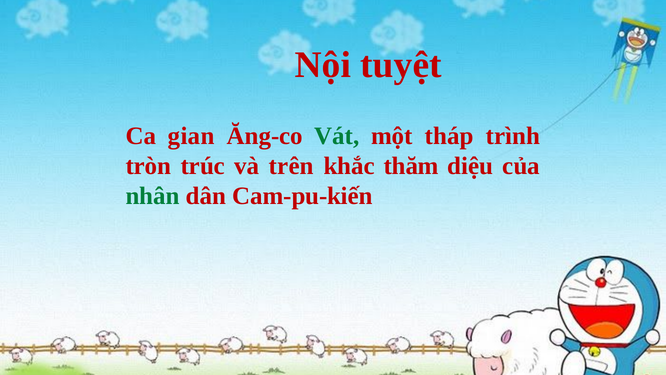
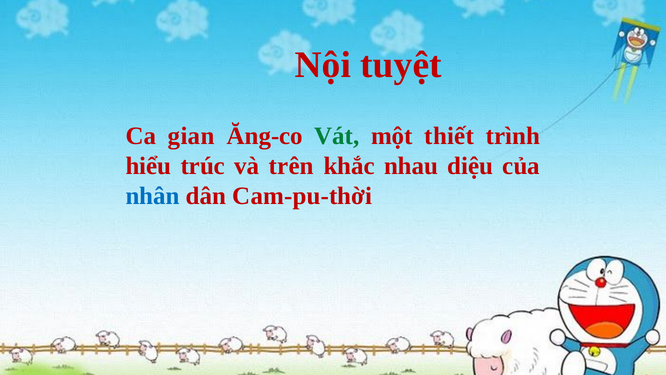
tháp: tháp -> thiết
tròn: tròn -> hiểu
thăm: thăm -> nhau
nhân colour: green -> blue
Cam-pu-kiến: Cam-pu-kiến -> Cam-pu-thời
